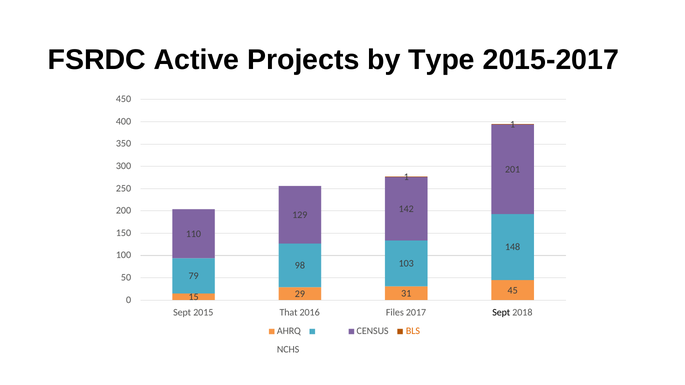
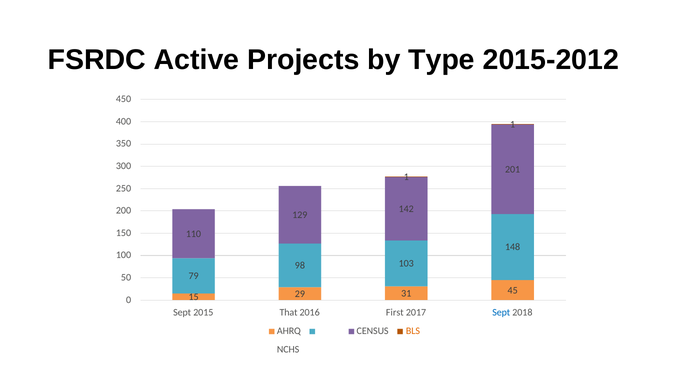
2015-2017: 2015-2017 -> 2015-2012
Files: Files -> First
Sept at (501, 313) colour: black -> blue
